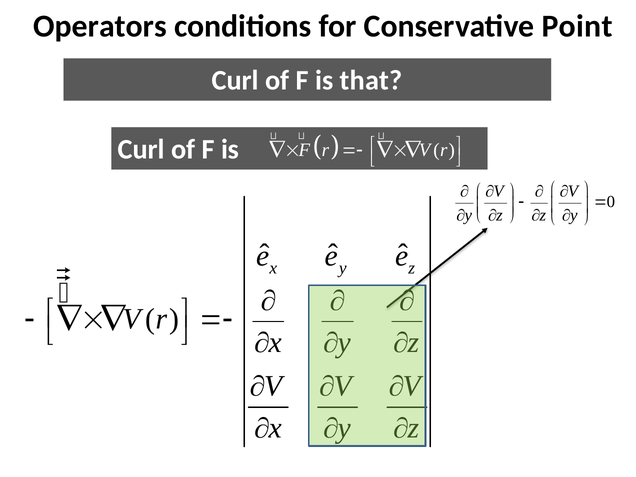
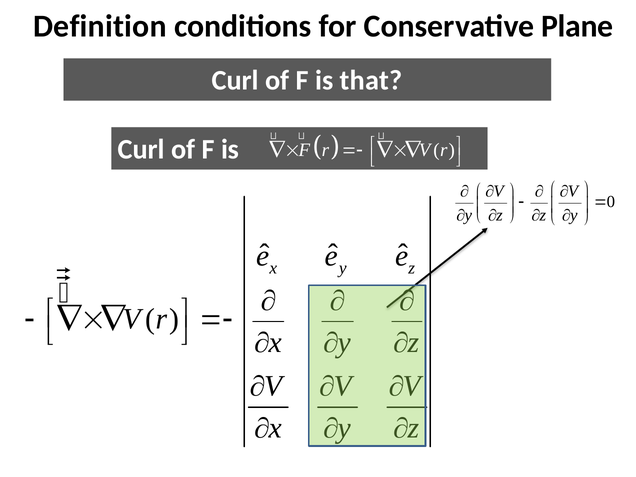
Operators: Operators -> Definition
Point: Point -> Plane
